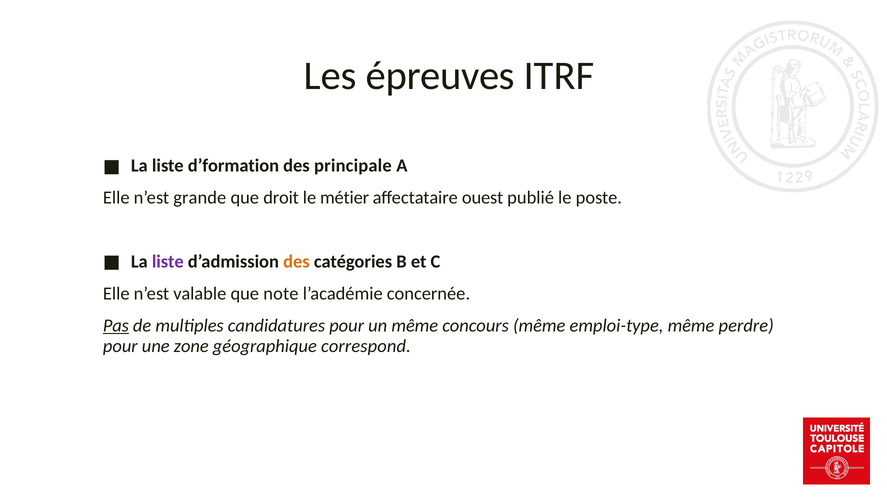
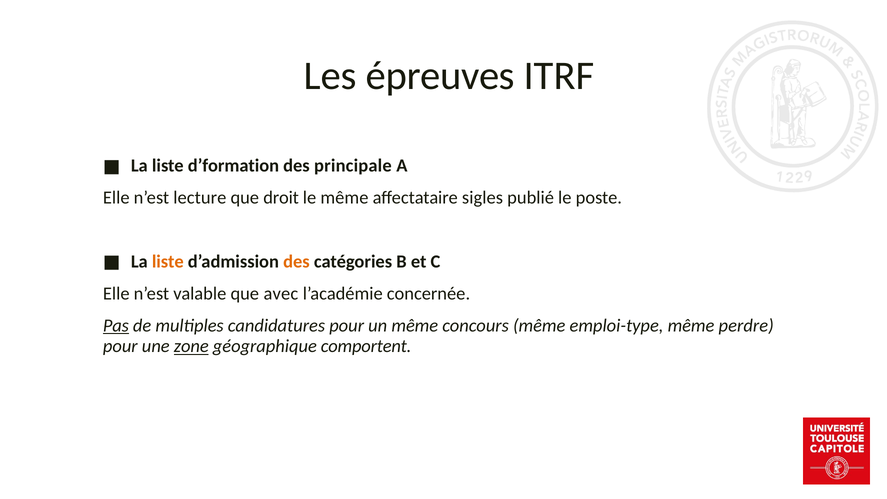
grande: grande -> lecture
le métier: métier -> même
ouest: ouest -> sigles
liste at (168, 262) colour: purple -> orange
note: note -> avec
zone underline: none -> present
correspond: correspond -> comportent
